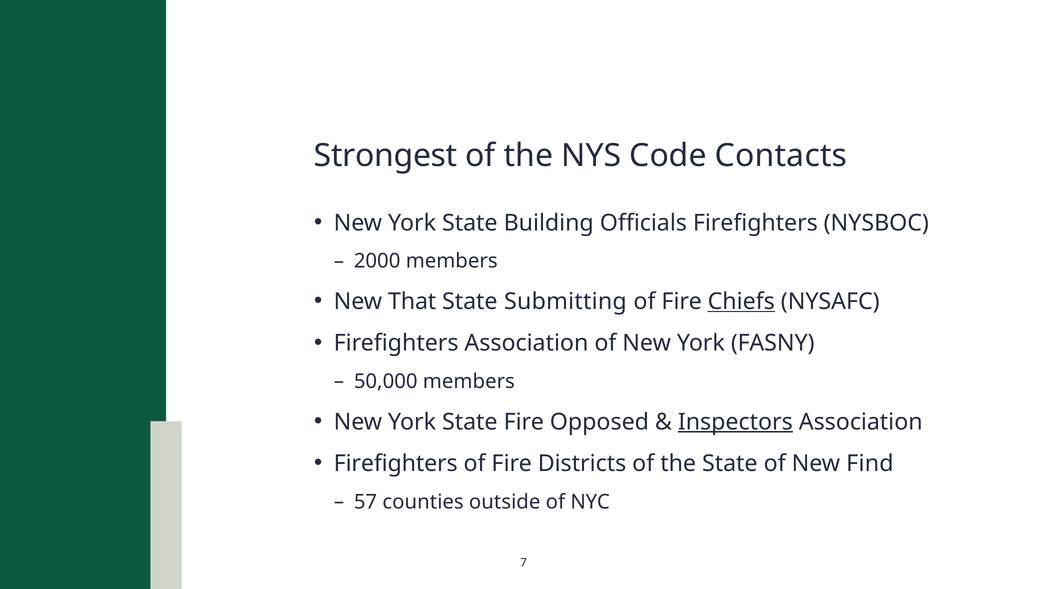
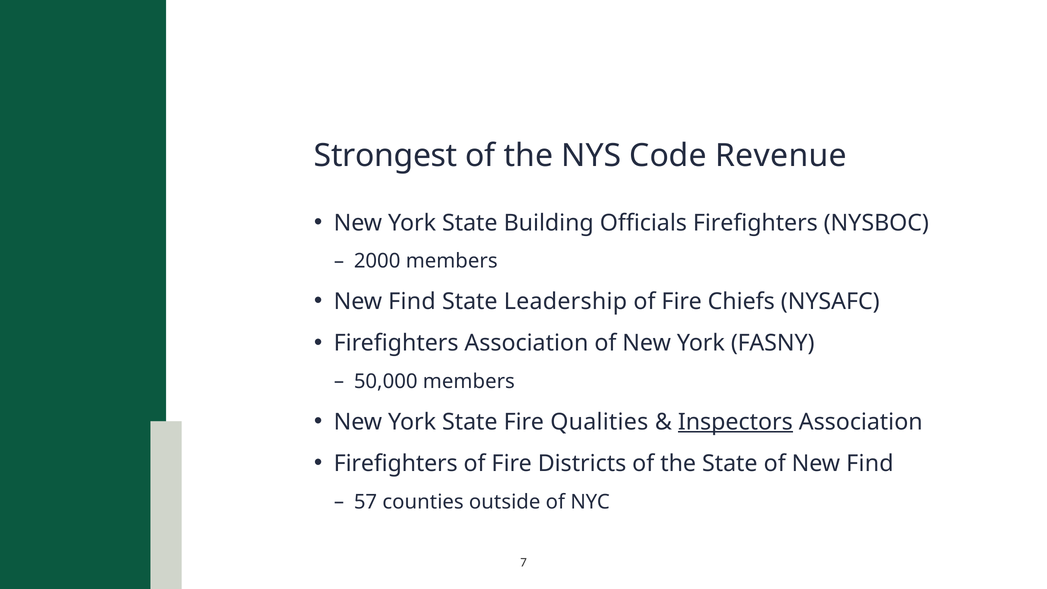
Contacts: Contacts -> Revenue
That at (412, 301): That -> Find
Submitting: Submitting -> Leadership
Chiefs underline: present -> none
Opposed: Opposed -> Qualities
